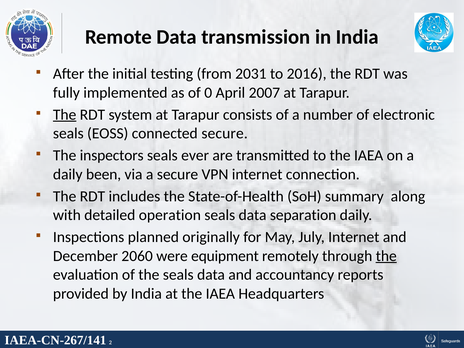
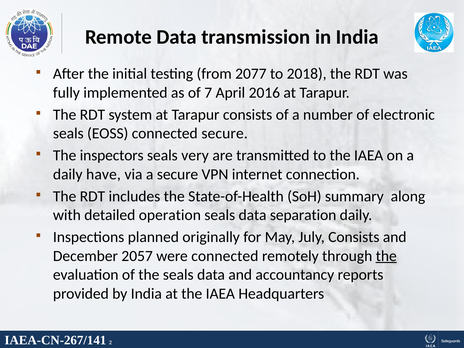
2031: 2031 -> 2077
2016: 2016 -> 2018
0: 0 -> 7
2007: 2007 -> 2016
The at (65, 115) underline: present -> none
ever: ever -> very
been: been -> have
July Internet: Internet -> Consists
2060: 2060 -> 2057
were equipment: equipment -> connected
